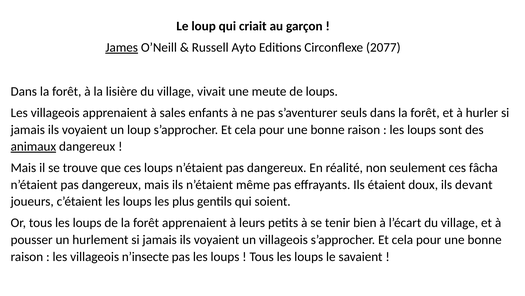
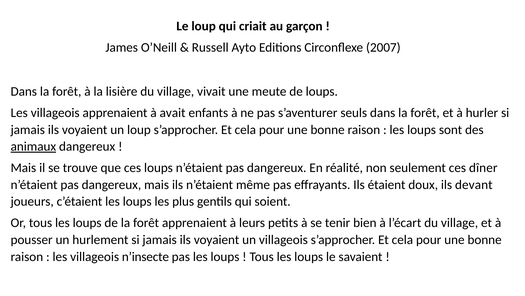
James underline: present -> none
2077: 2077 -> 2007
sales: sales -> avait
fâcha: fâcha -> dîner
